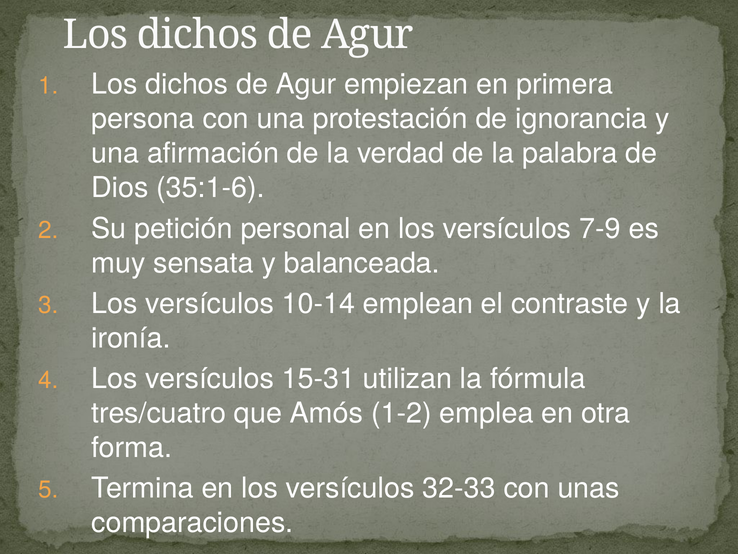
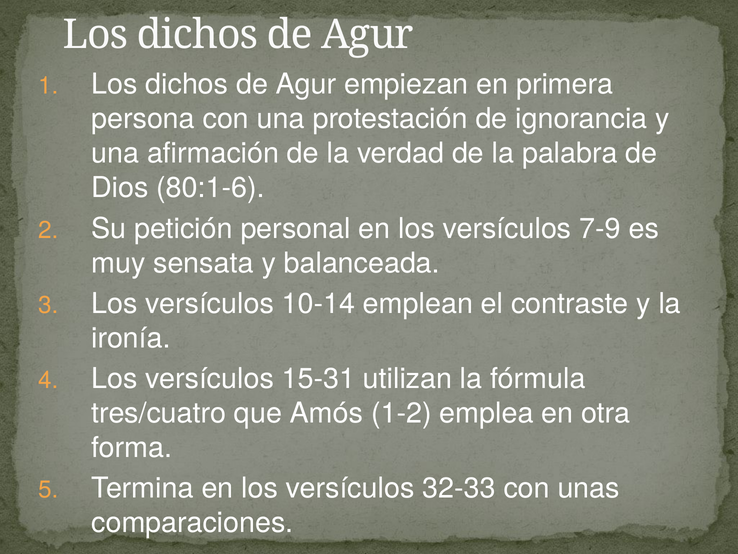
35:1-6: 35:1-6 -> 80:1-6
